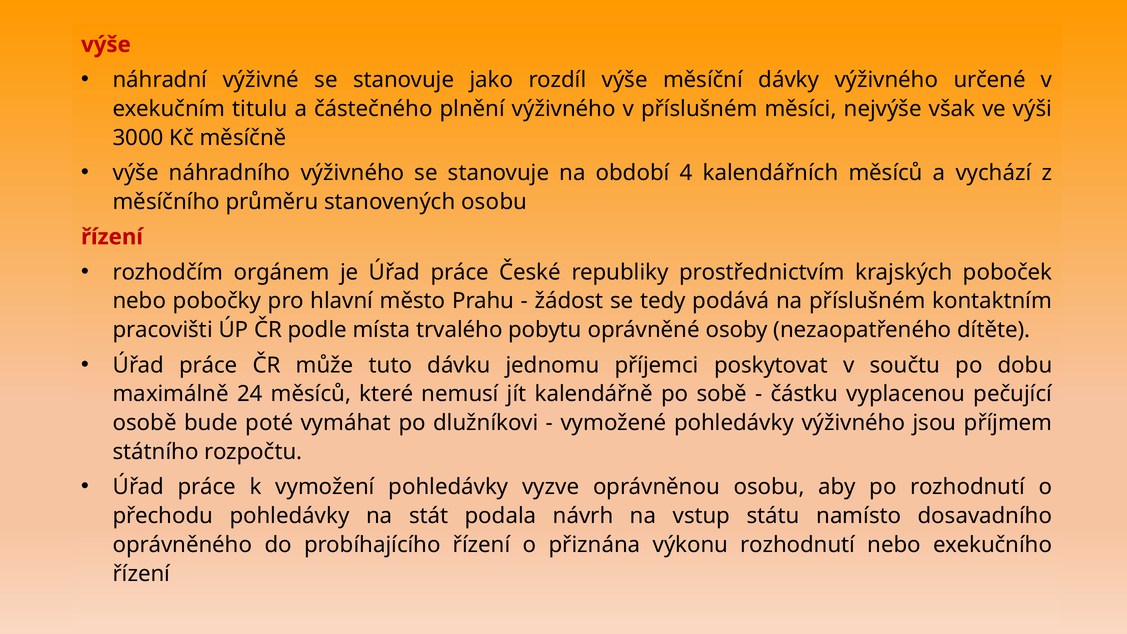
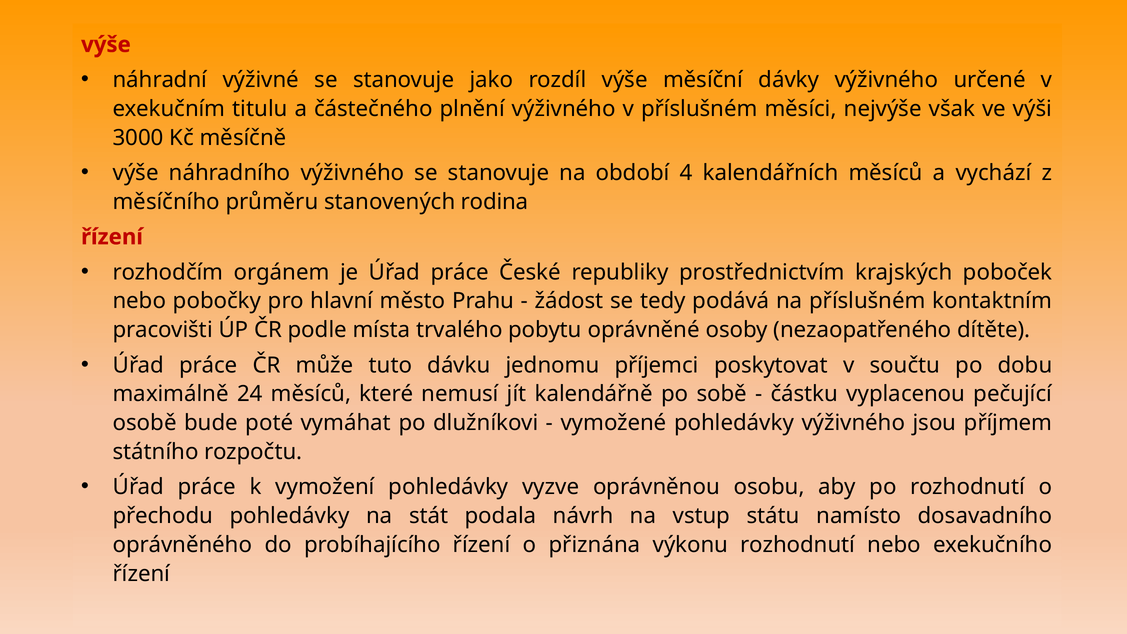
stanovených osobu: osobu -> rodina
